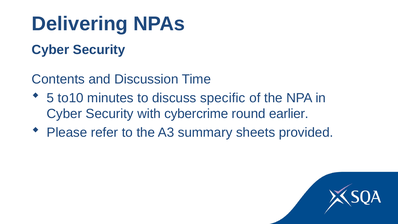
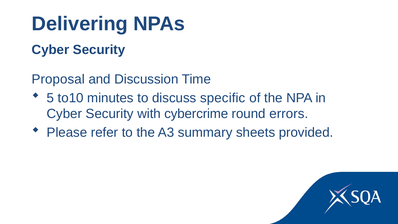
Contents: Contents -> Proposal
earlier: earlier -> errors
